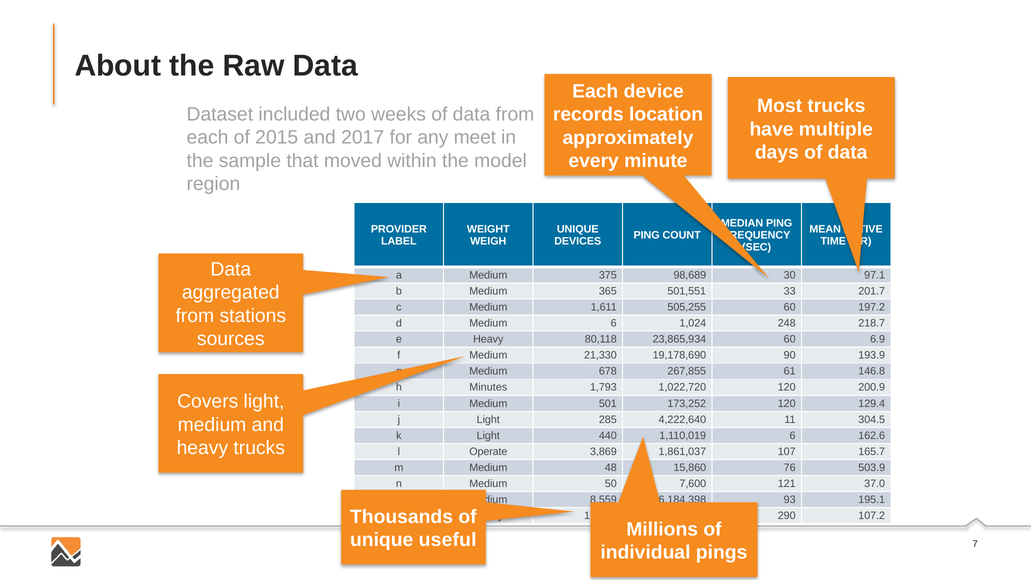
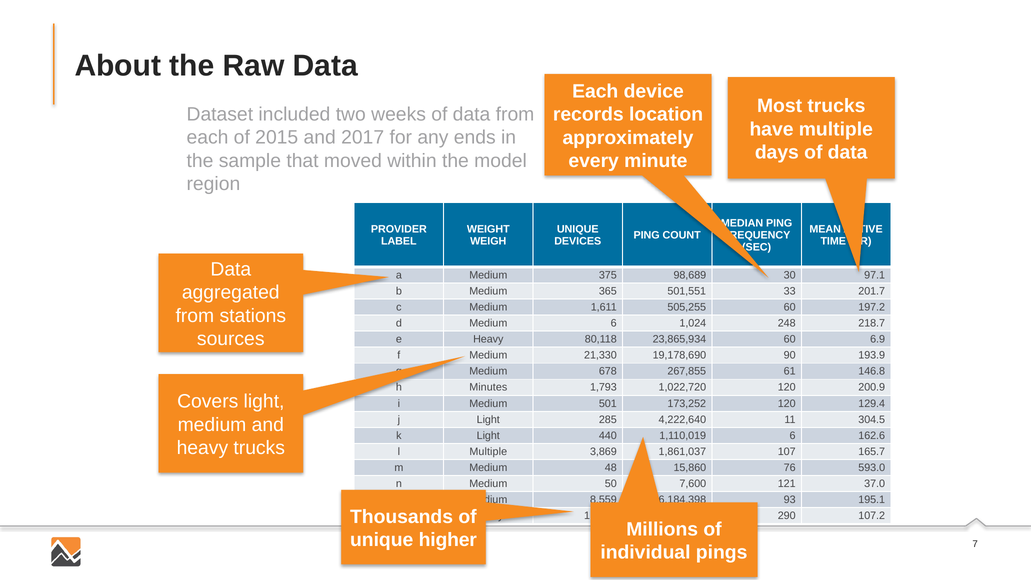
meet: meet -> ends
Operate at (488, 452): Operate -> Multiple
503.9: 503.9 -> 593.0
useful: useful -> higher
